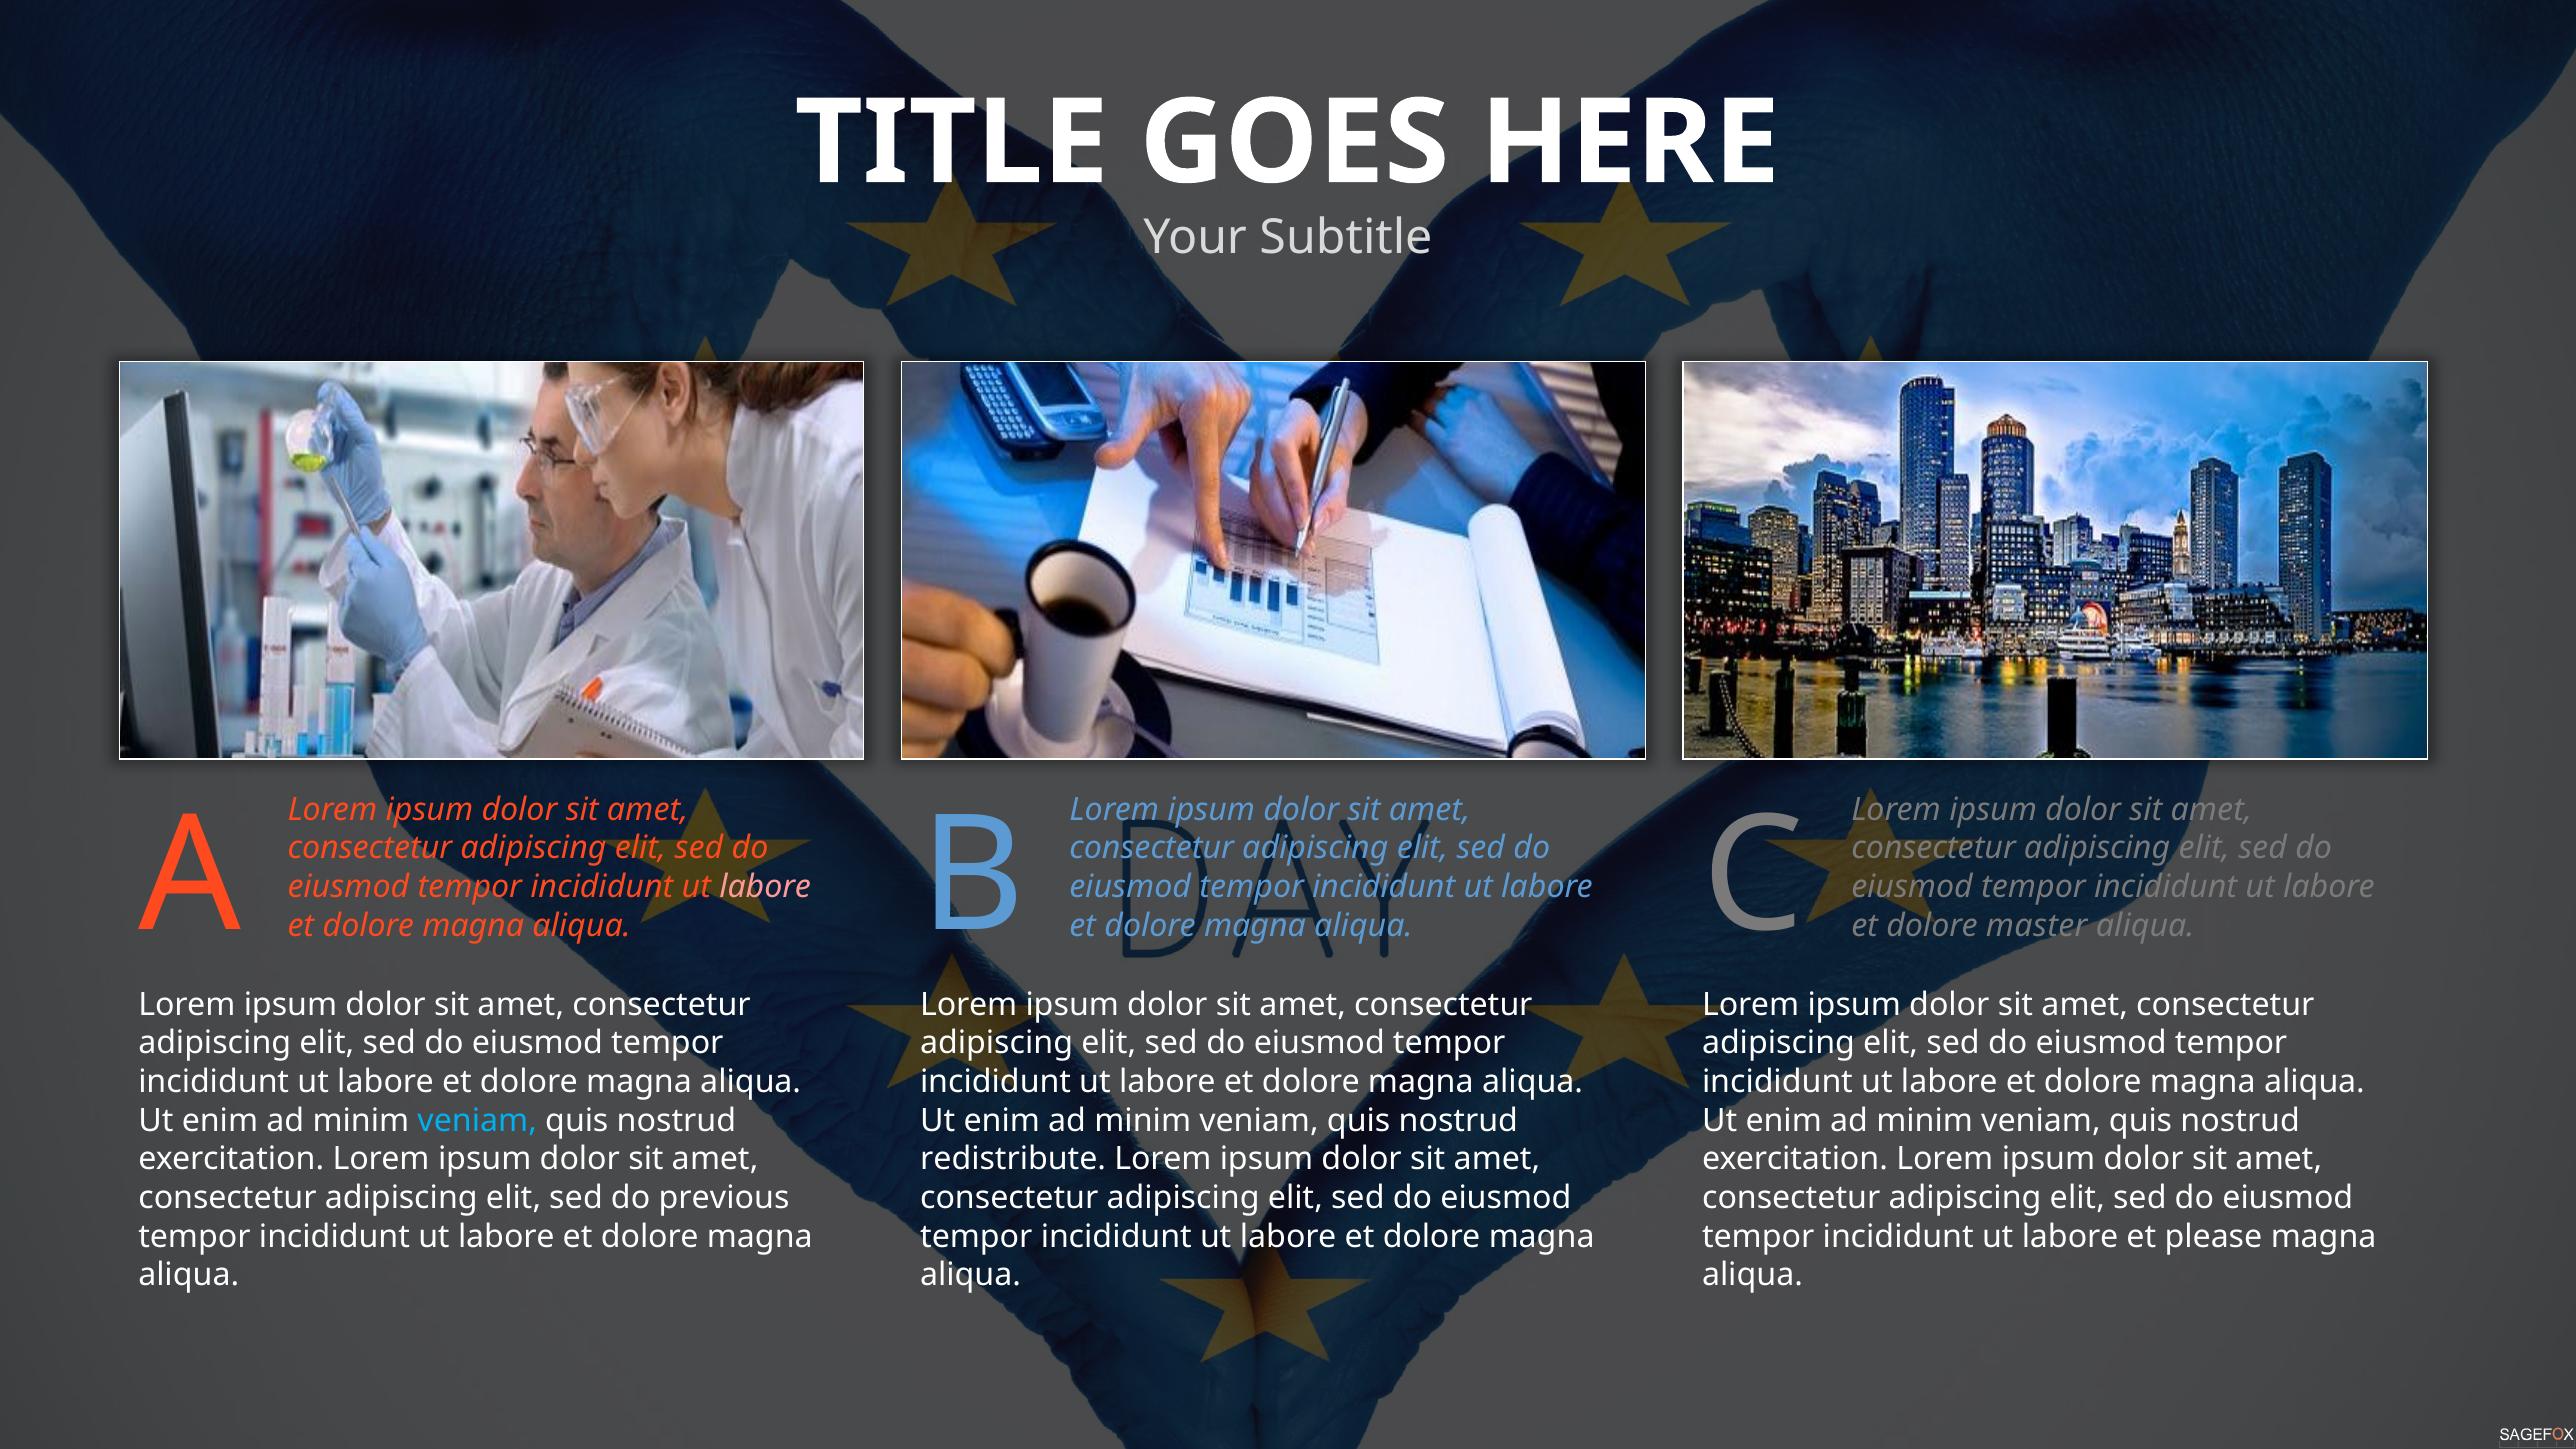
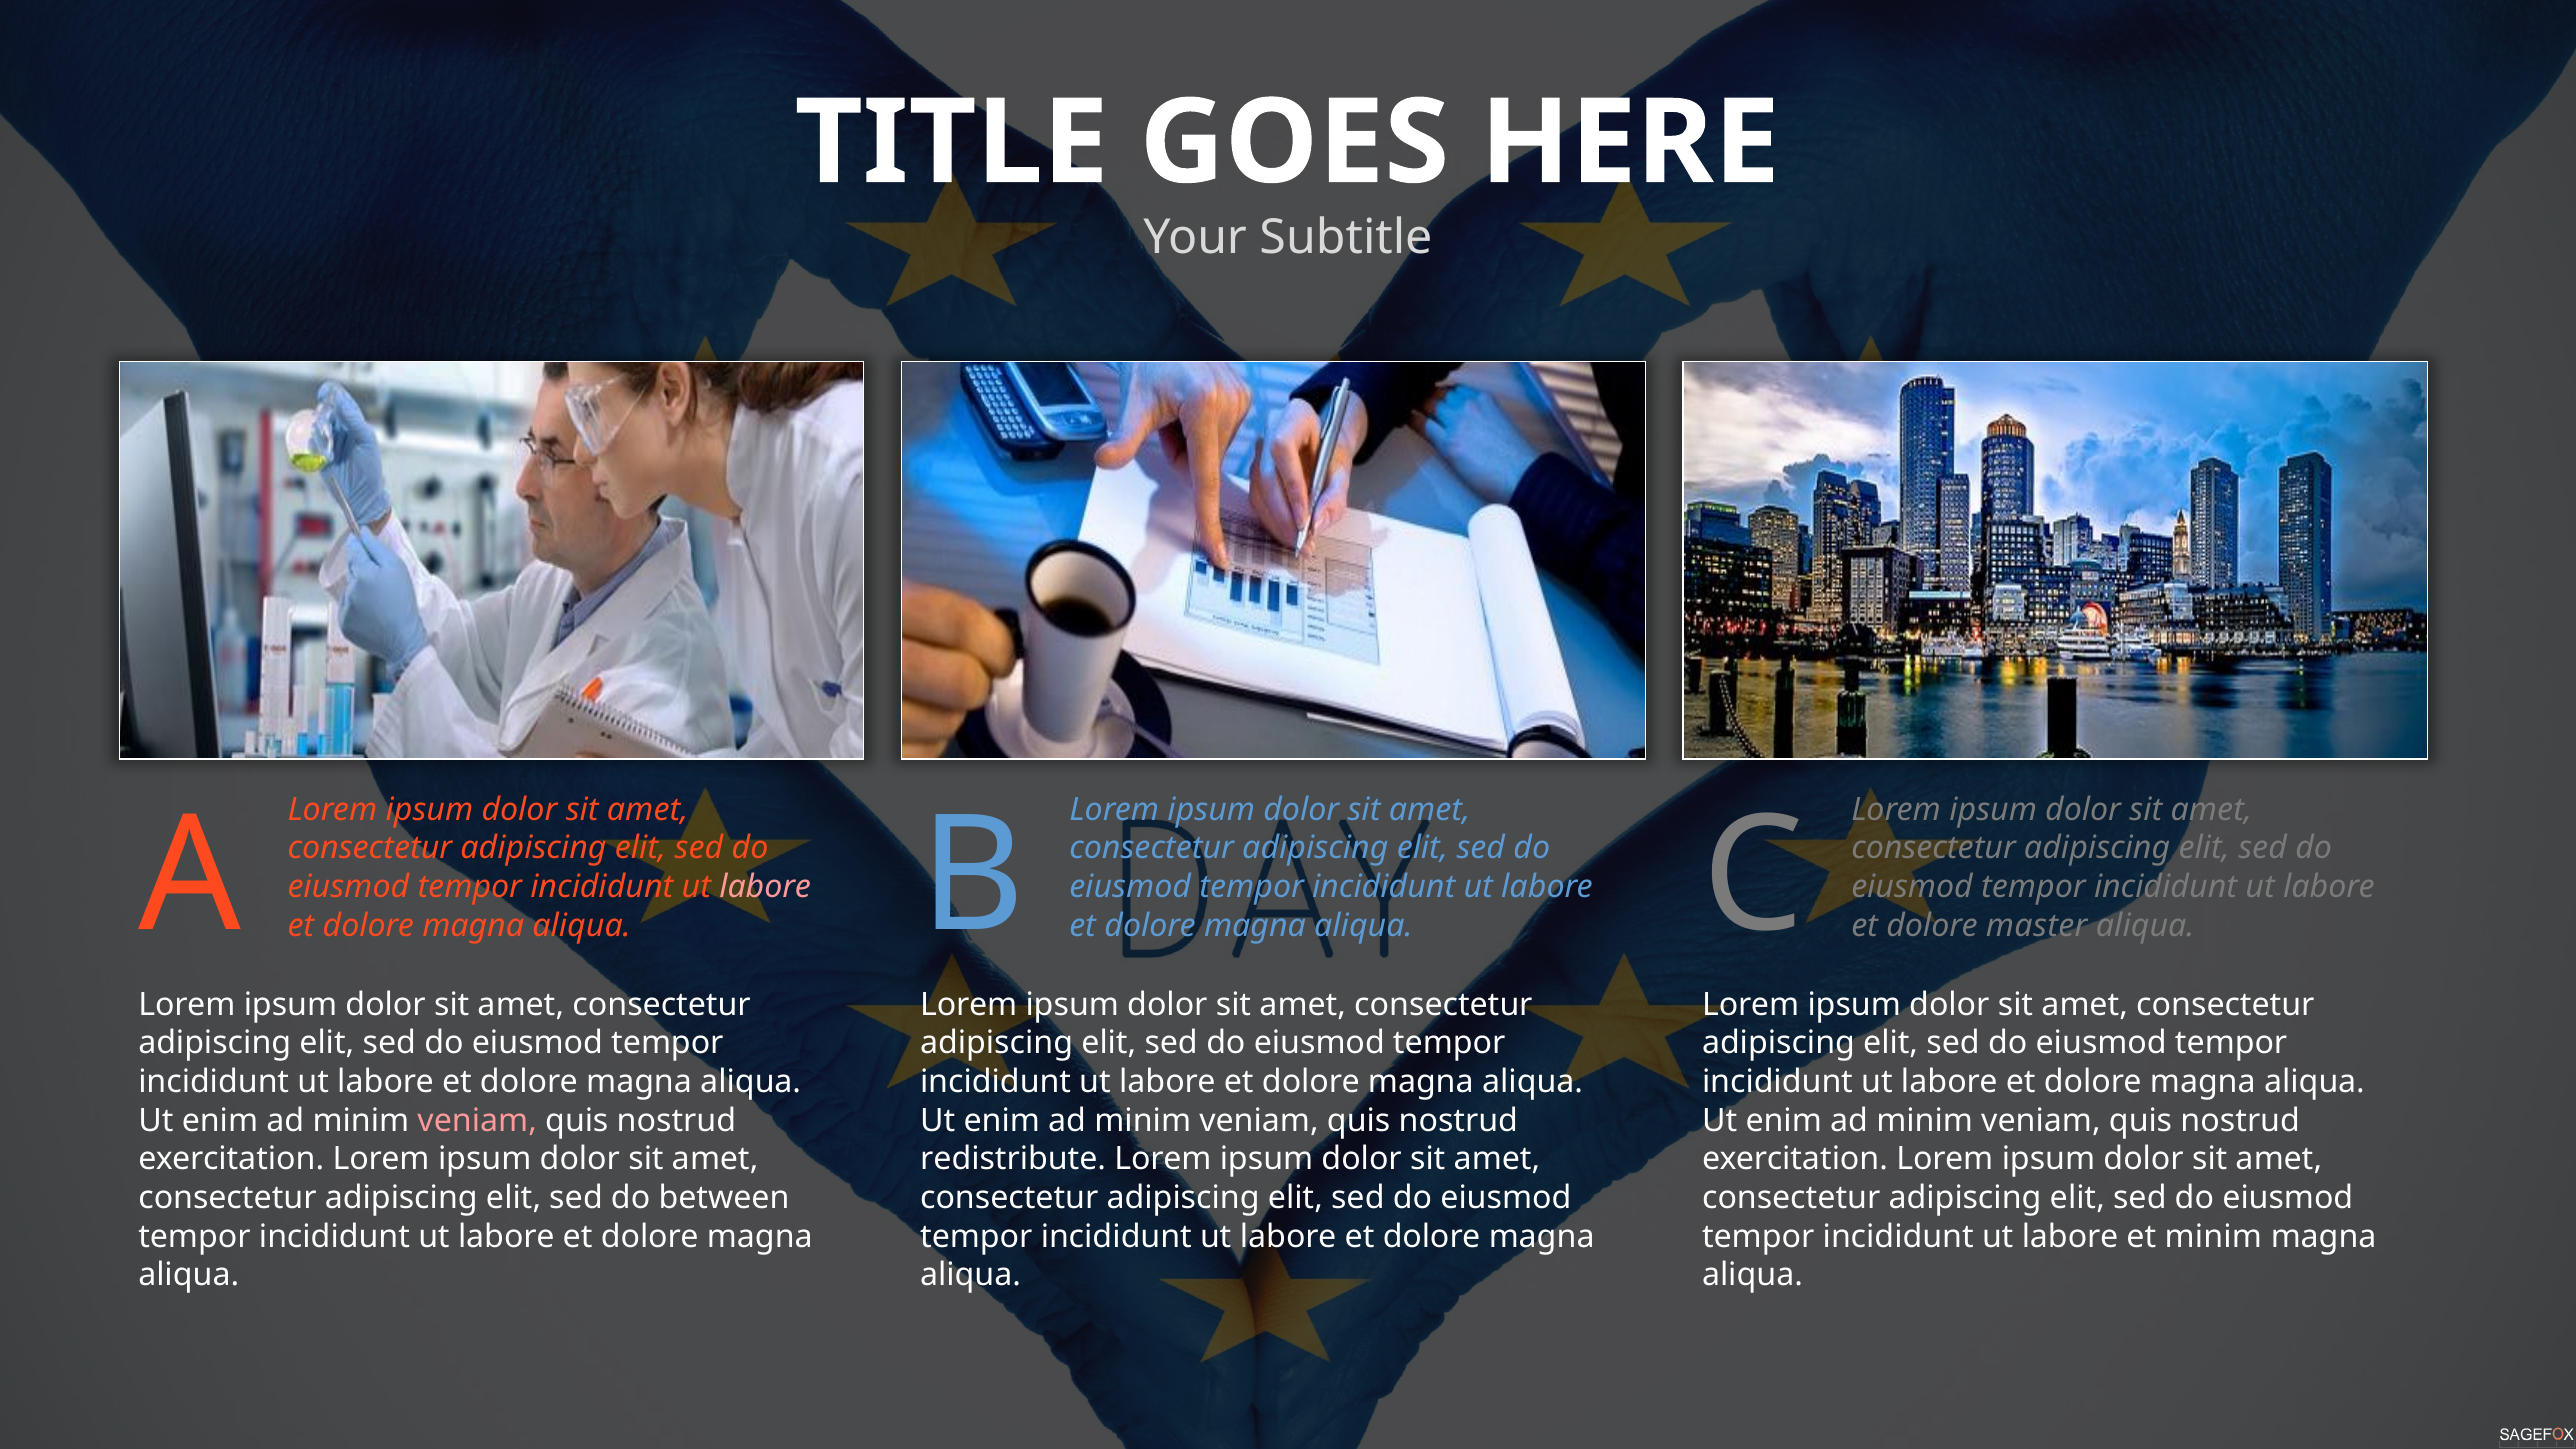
veniam at (477, 1121) colour: light blue -> pink
previous: previous -> between
et please: please -> minim
